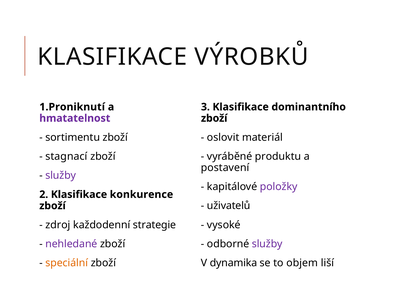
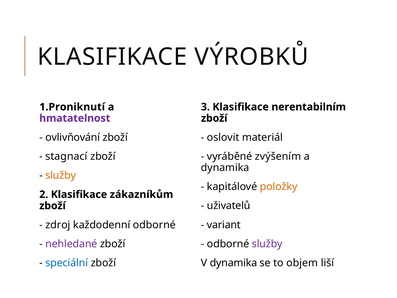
dominantního: dominantního -> nerentabilním
sortimentu: sortimentu -> ovlivňování
produktu: produktu -> zvýšením
postavení at (225, 168): postavení -> dynamika
služby at (61, 175) colour: purple -> orange
položky colour: purple -> orange
konkurence: konkurence -> zákazníkům
každodenní strategie: strategie -> odborné
vysoké: vysoké -> variant
speciální colour: orange -> blue
